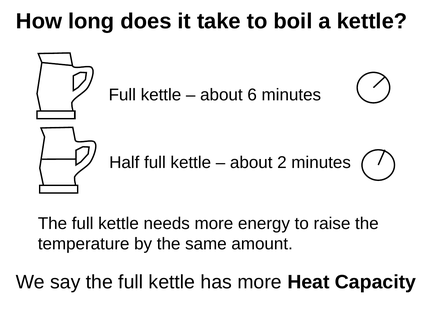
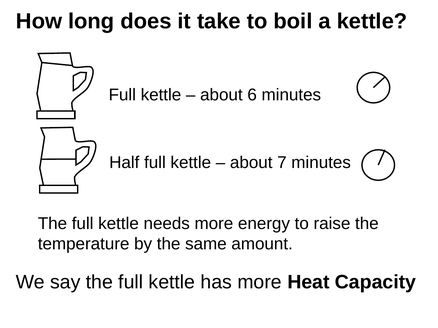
2: 2 -> 7
